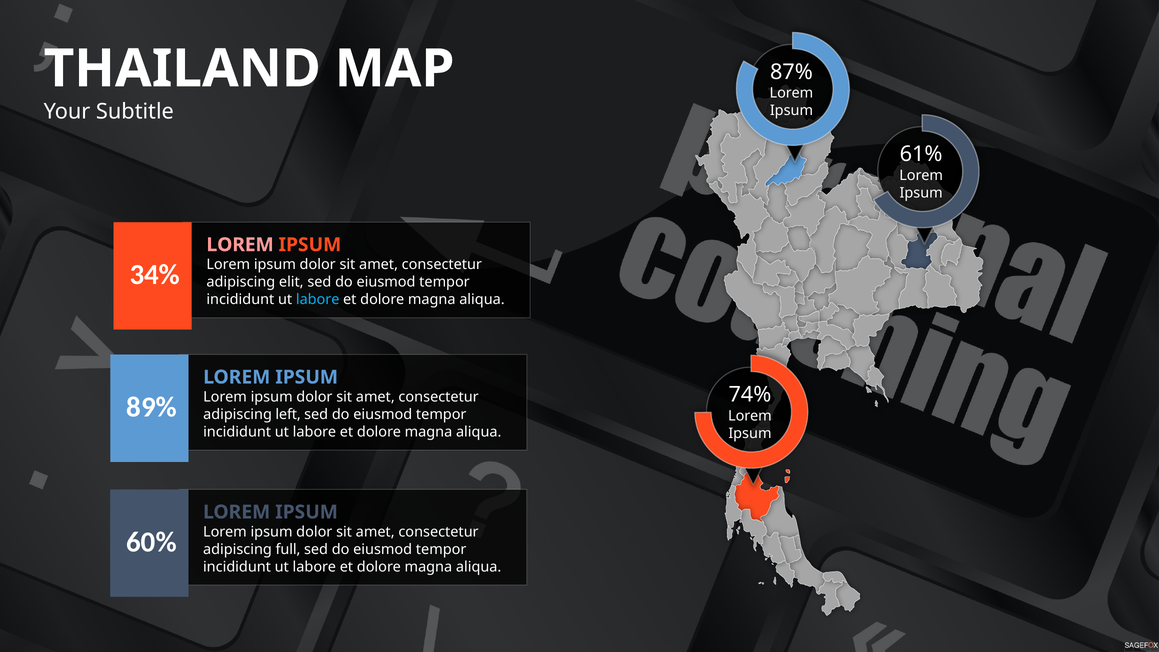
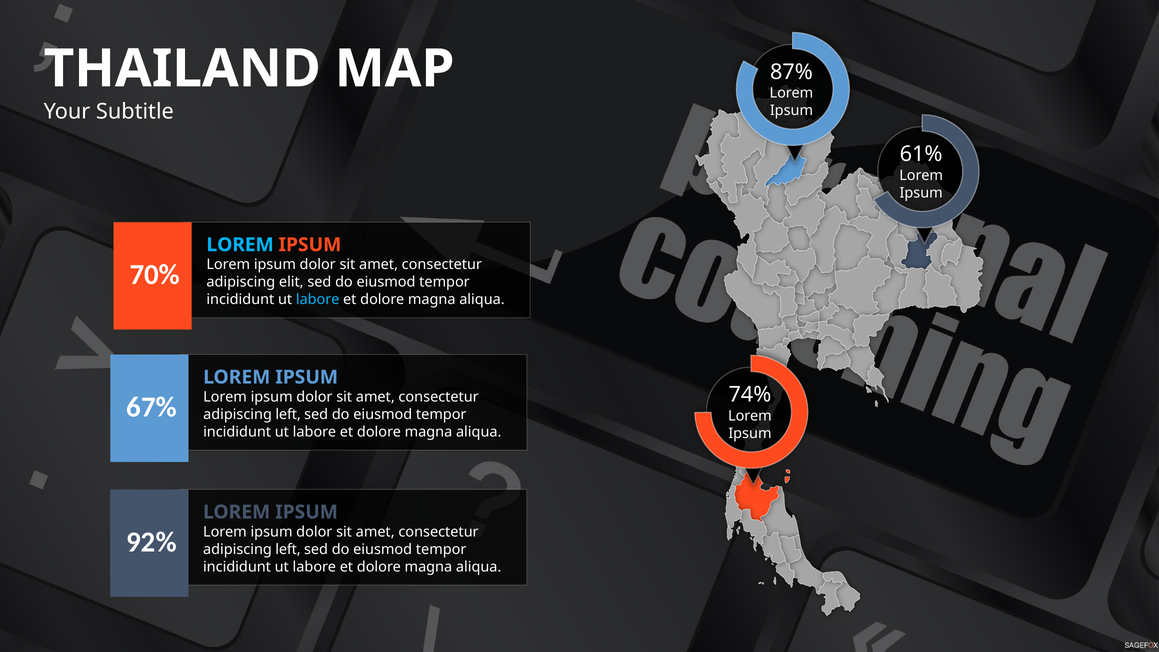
LOREM at (240, 245) colour: pink -> light blue
34%: 34% -> 70%
89%: 89% -> 67%
60%: 60% -> 92%
full at (288, 549): full -> left
